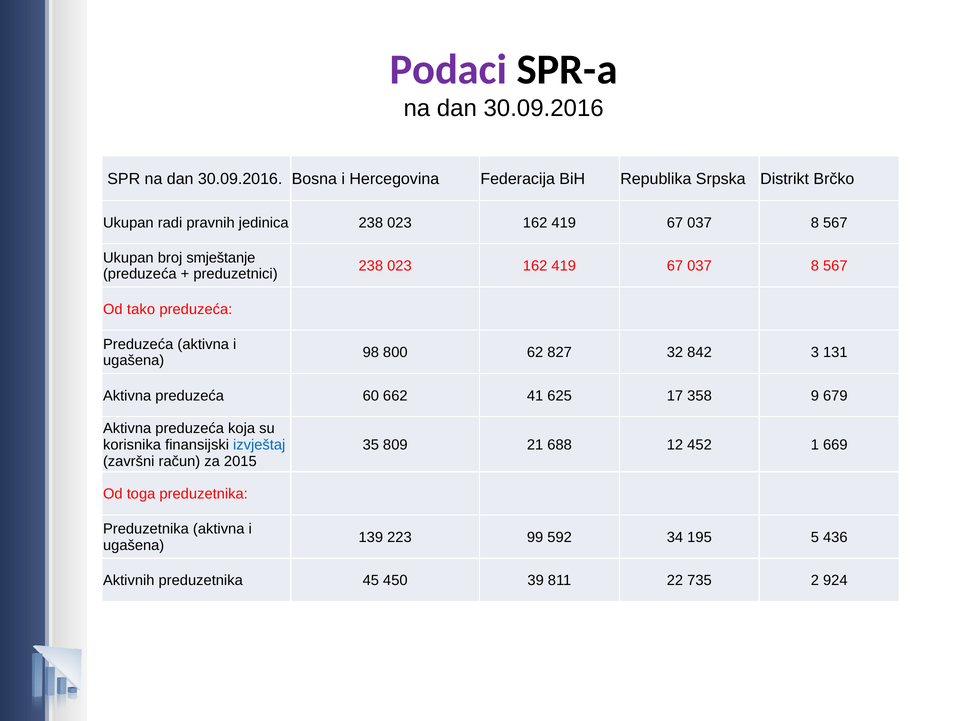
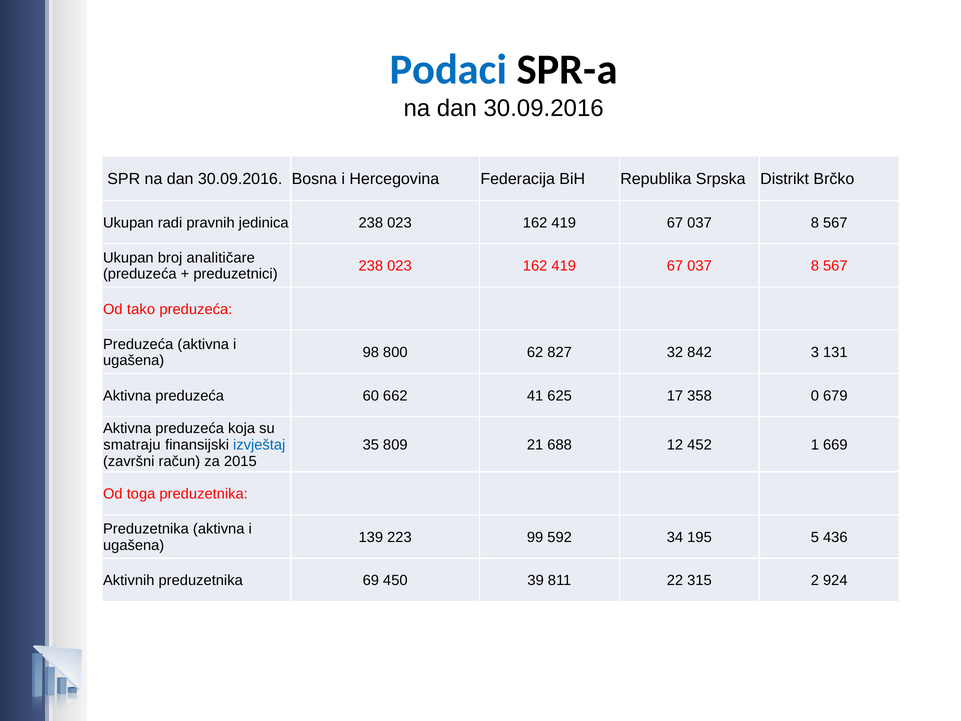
Podaci colour: purple -> blue
smještanje: smještanje -> analitičare
9: 9 -> 0
korisnika: korisnika -> smatraju
45: 45 -> 69
735: 735 -> 315
